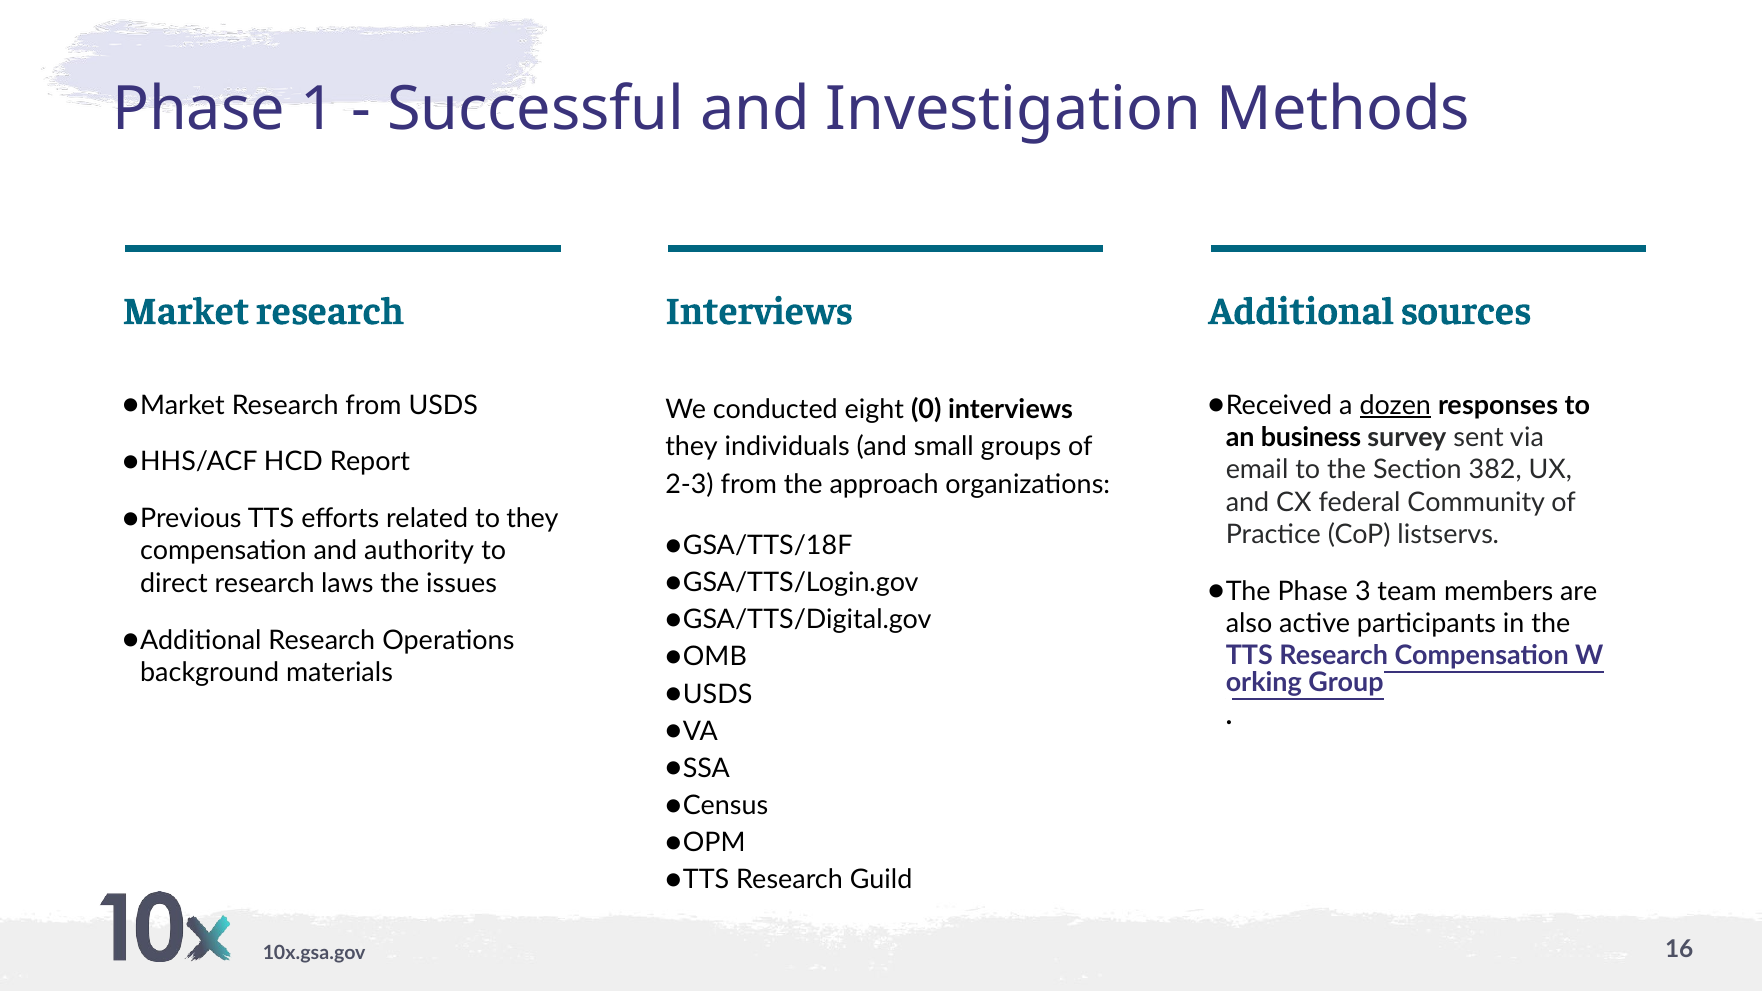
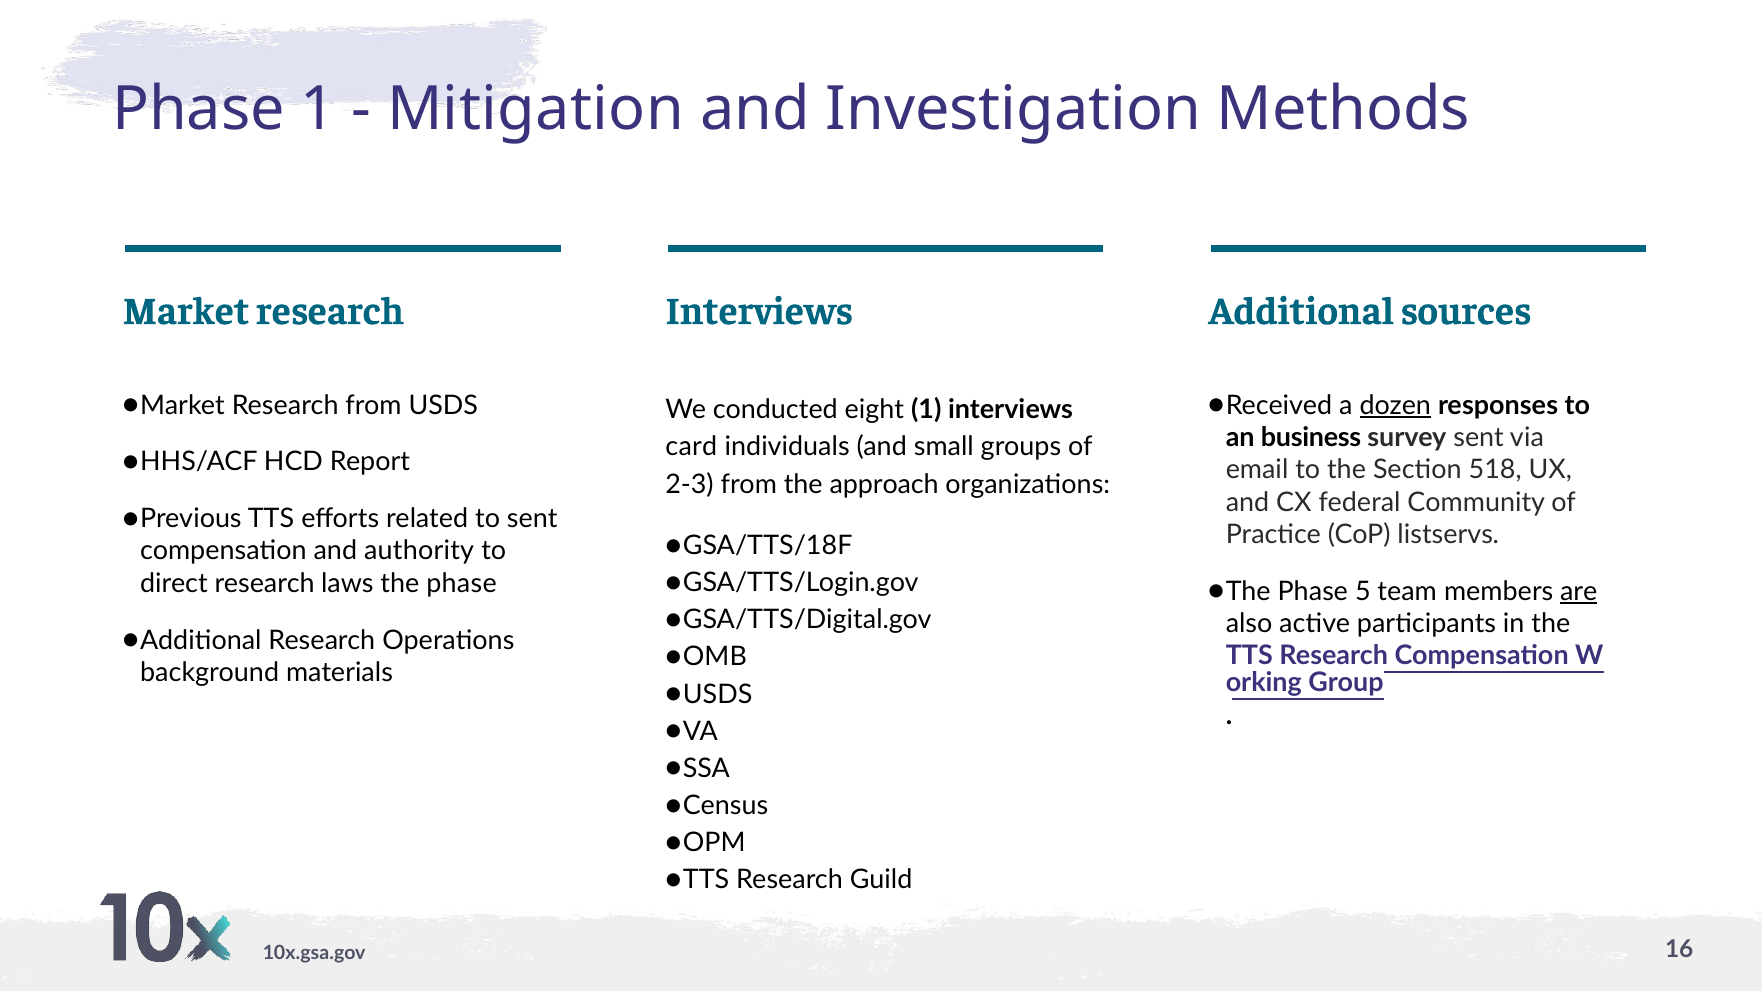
Successful: Successful -> Mitigation
eight 0: 0 -> 1
they at (692, 447): they -> card
382: 382 -> 518
to they: they -> sent
the issues: issues -> phase
3: 3 -> 5
are underline: none -> present
